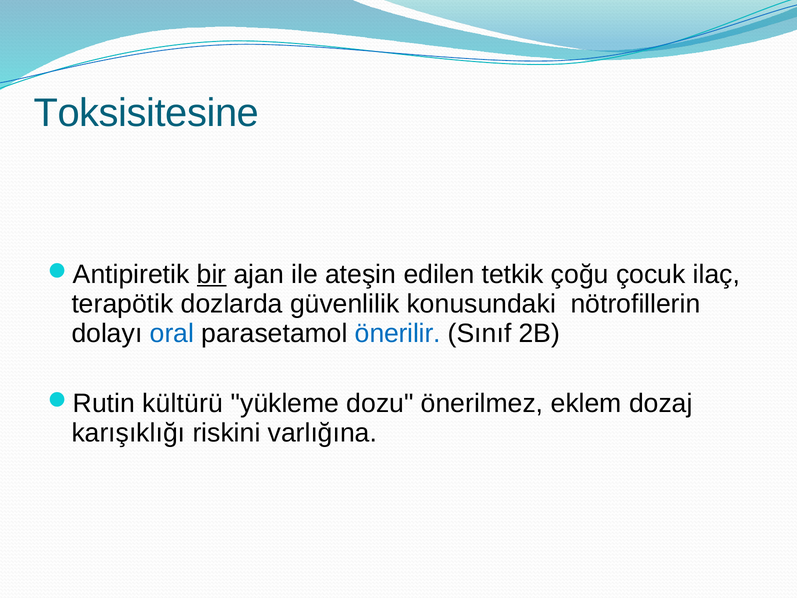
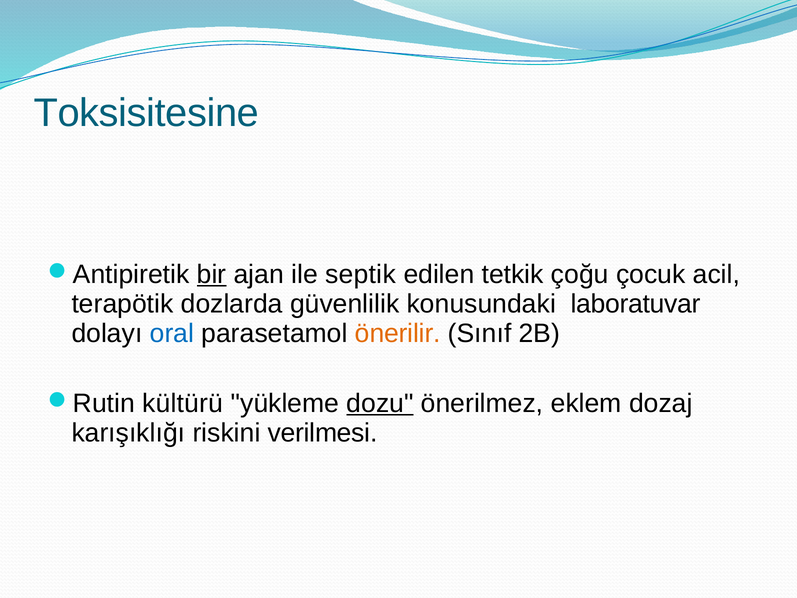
ateşin: ateşin -> septik
ilaç: ilaç -> acil
nötrofillerin: nötrofillerin -> laboratuvar
önerilir colour: blue -> orange
dozu underline: none -> present
varlığına: varlığına -> verilmesi
